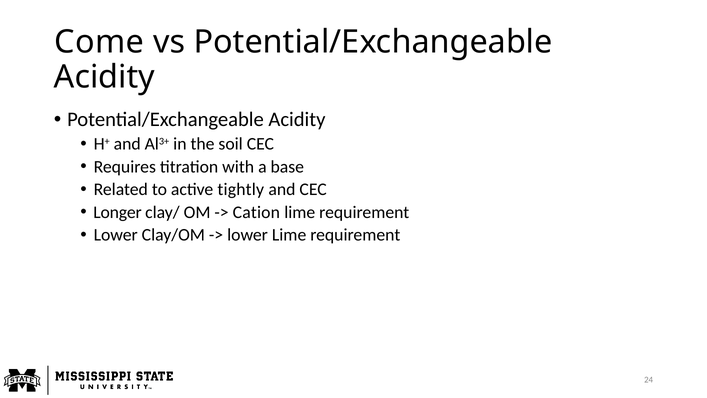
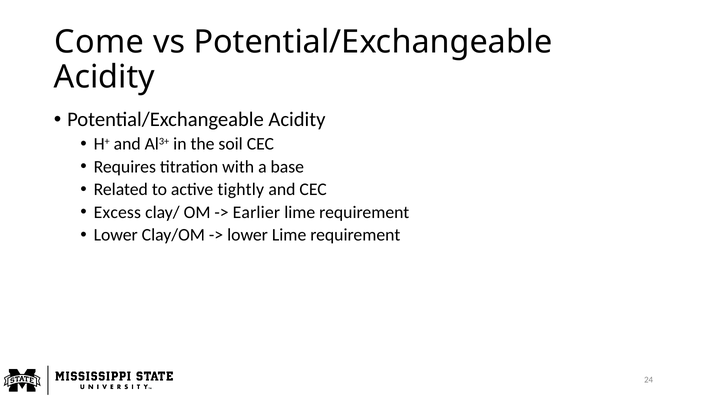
Longer: Longer -> Excess
Cation: Cation -> Earlier
